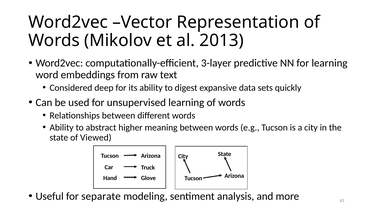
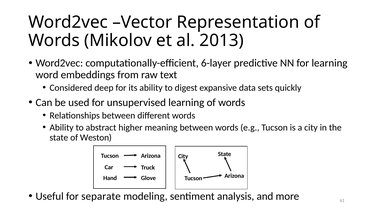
3-layer: 3-layer -> 6-layer
Viewed: Viewed -> Weston
